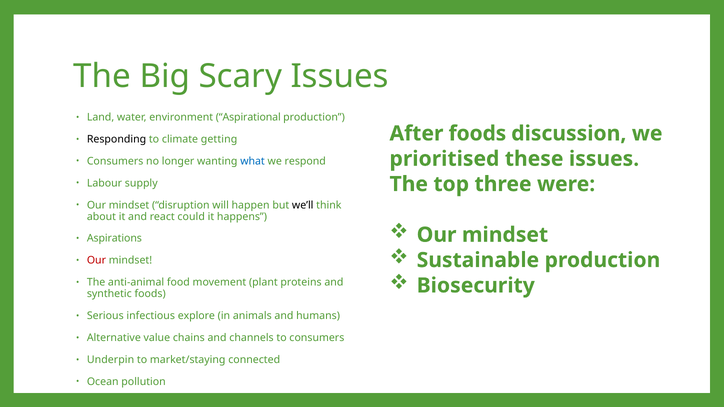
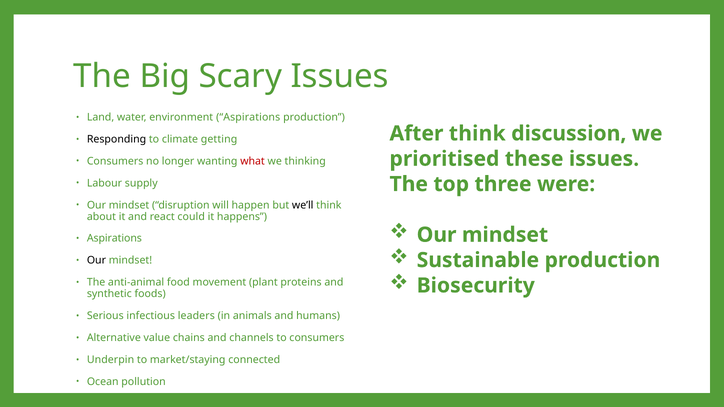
environment Aspirational: Aspirational -> Aspirations
After foods: foods -> think
what colour: blue -> red
respond: respond -> thinking
Our at (96, 261) colour: red -> black
explore: explore -> leaders
